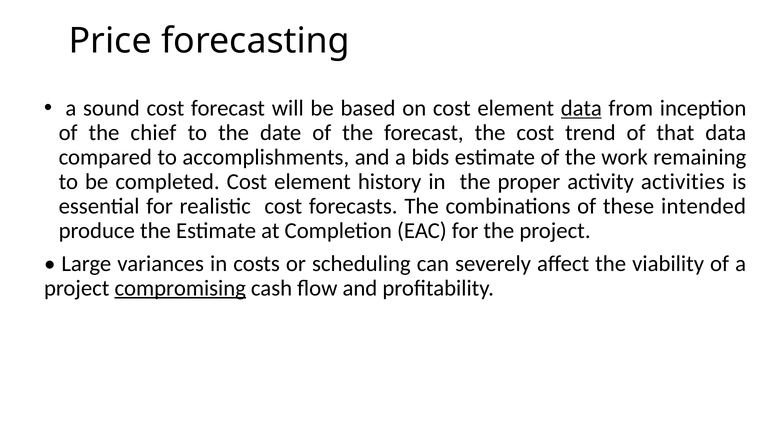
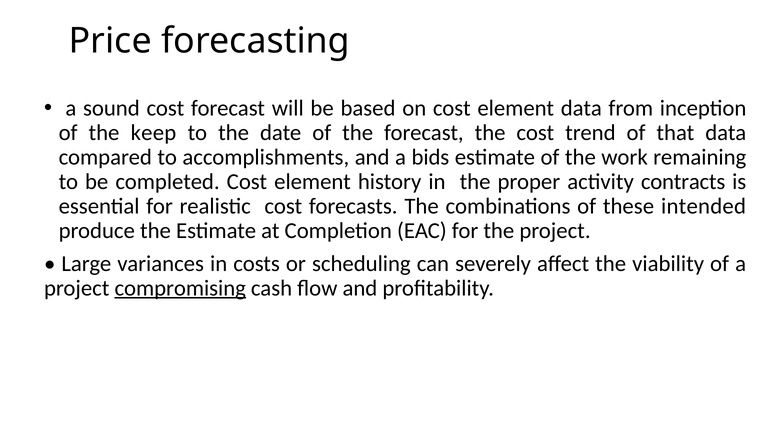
data at (581, 108) underline: present -> none
chief: chief -> keep
activities: activities -> contracts
